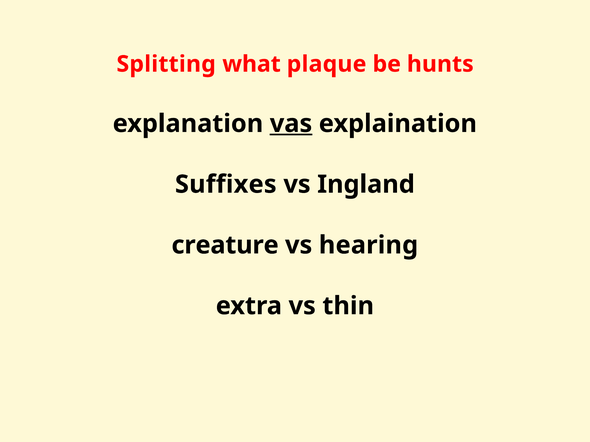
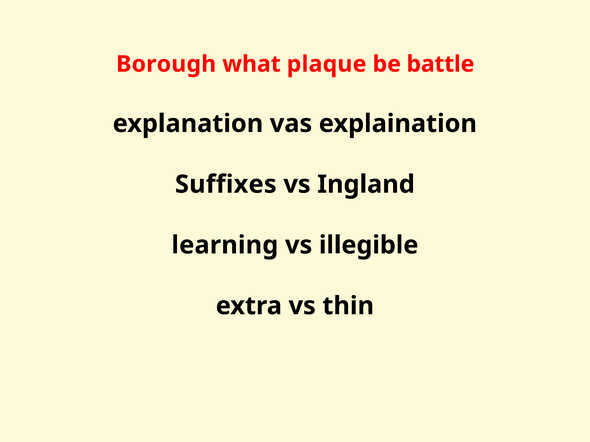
Splitting: Splitting -> Borough
hunts: hunts -> battle
vas underline: present -> none
creature: creature -> learning
hearing: hearing -> illegible
